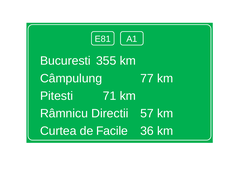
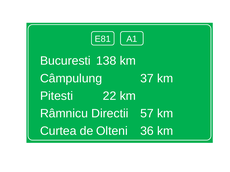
355: 355 -> 138
77: 77 -> 37
71: 71 -> 22
Facile: Facile -> Olteni
